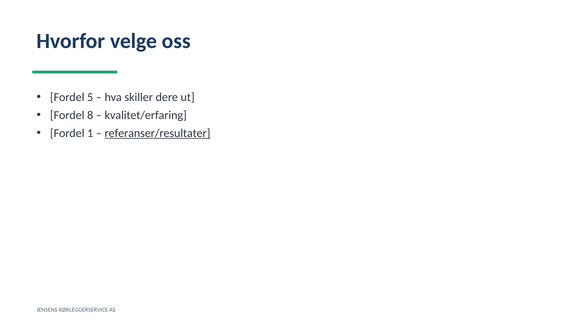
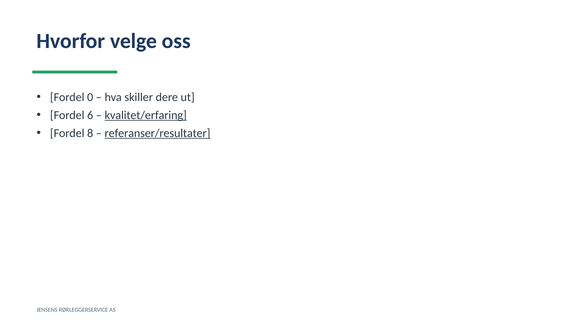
5: 5 -> 0
8: 8 -> 6
kvalitet/erfaring underline: none -> present
1: 1 -> 8
